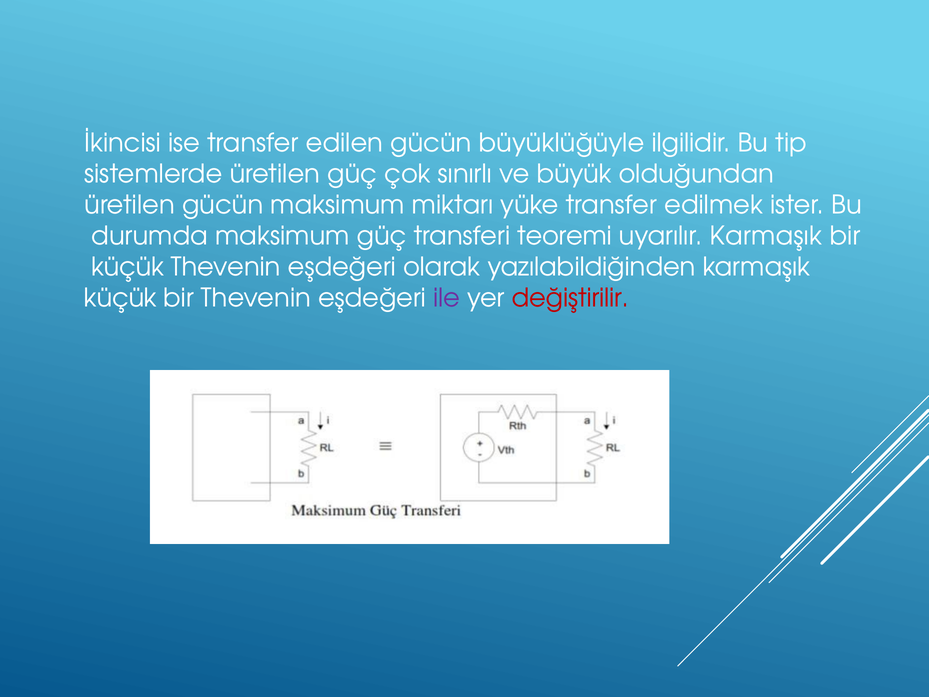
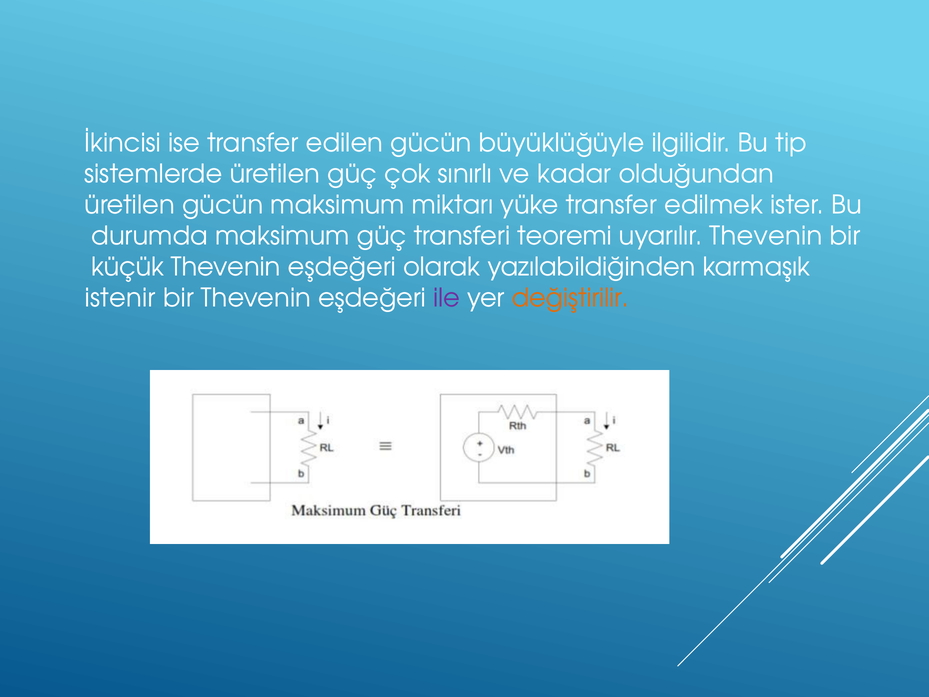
büyük: büyük -> kadar
uyarılır Karmaşık: Karmaşık -> Thevenin
küçük at (120, 298): küçük -> istenir
değiştirilir colour: red -> orange
